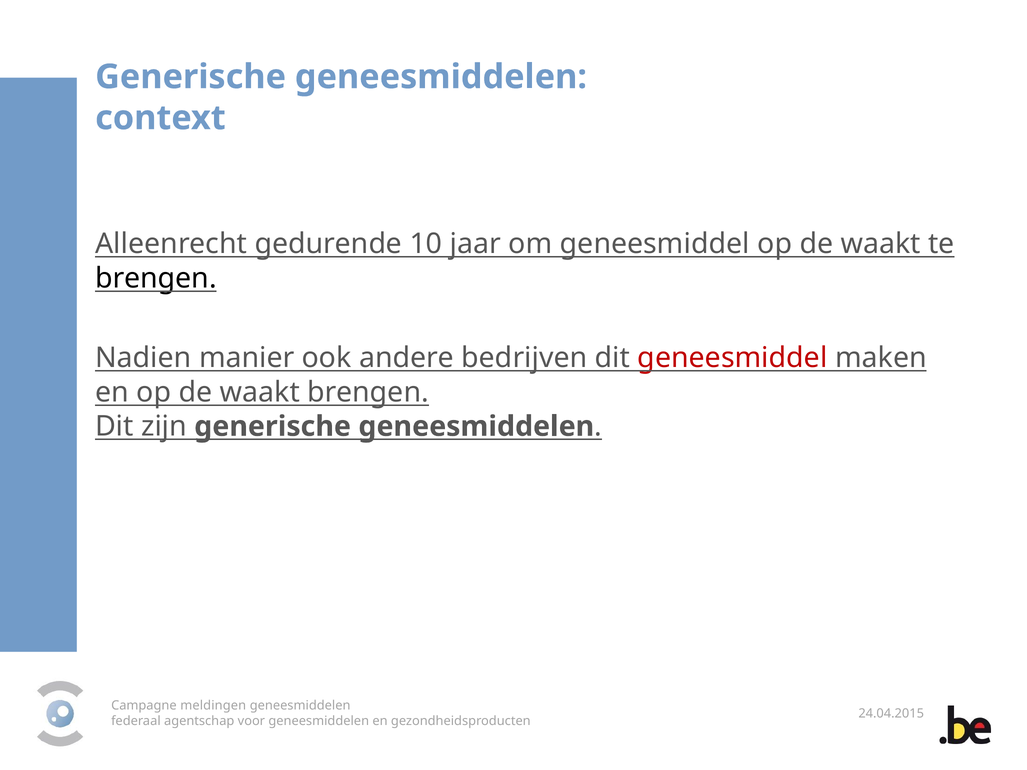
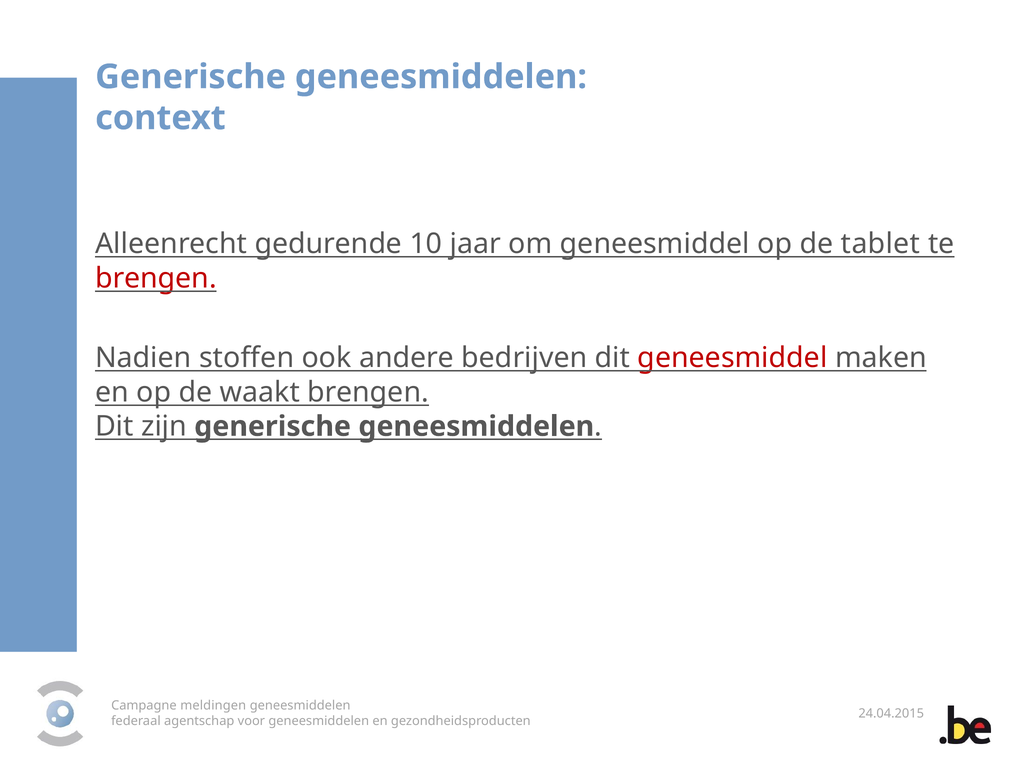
geneesmiddel op de waakt: waakt -> tablet
brengen at (156, 278) colour: black -> red
manier: manier -> stoffen
